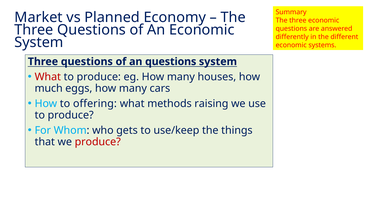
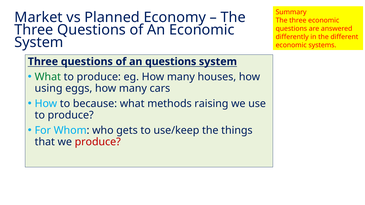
What at (48, 77) colour: red -> green
much: much -> using
offering: offering -> because
